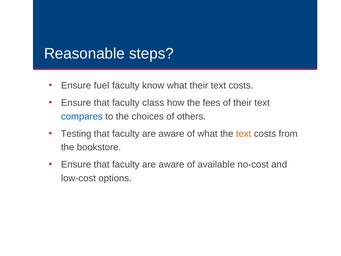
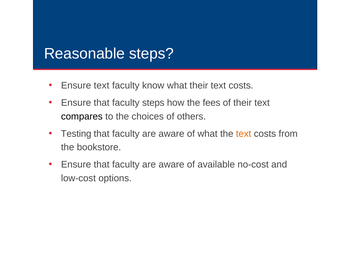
Ensure fuel: fuel -> text
faculty class: class -> steps
compares colour: blue -> black
